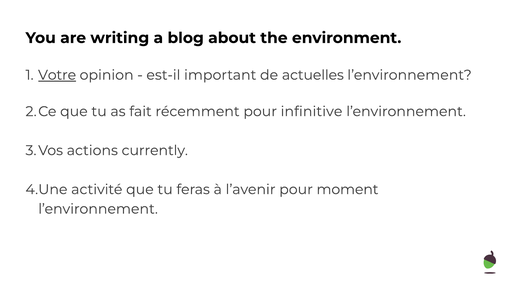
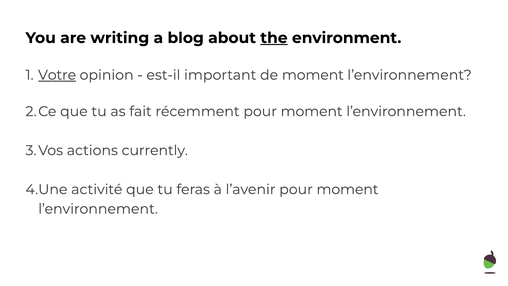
the underline: none -> present
de actuelles: actuelles -> moment
récemment pour infinitive: infinitive -> moment
